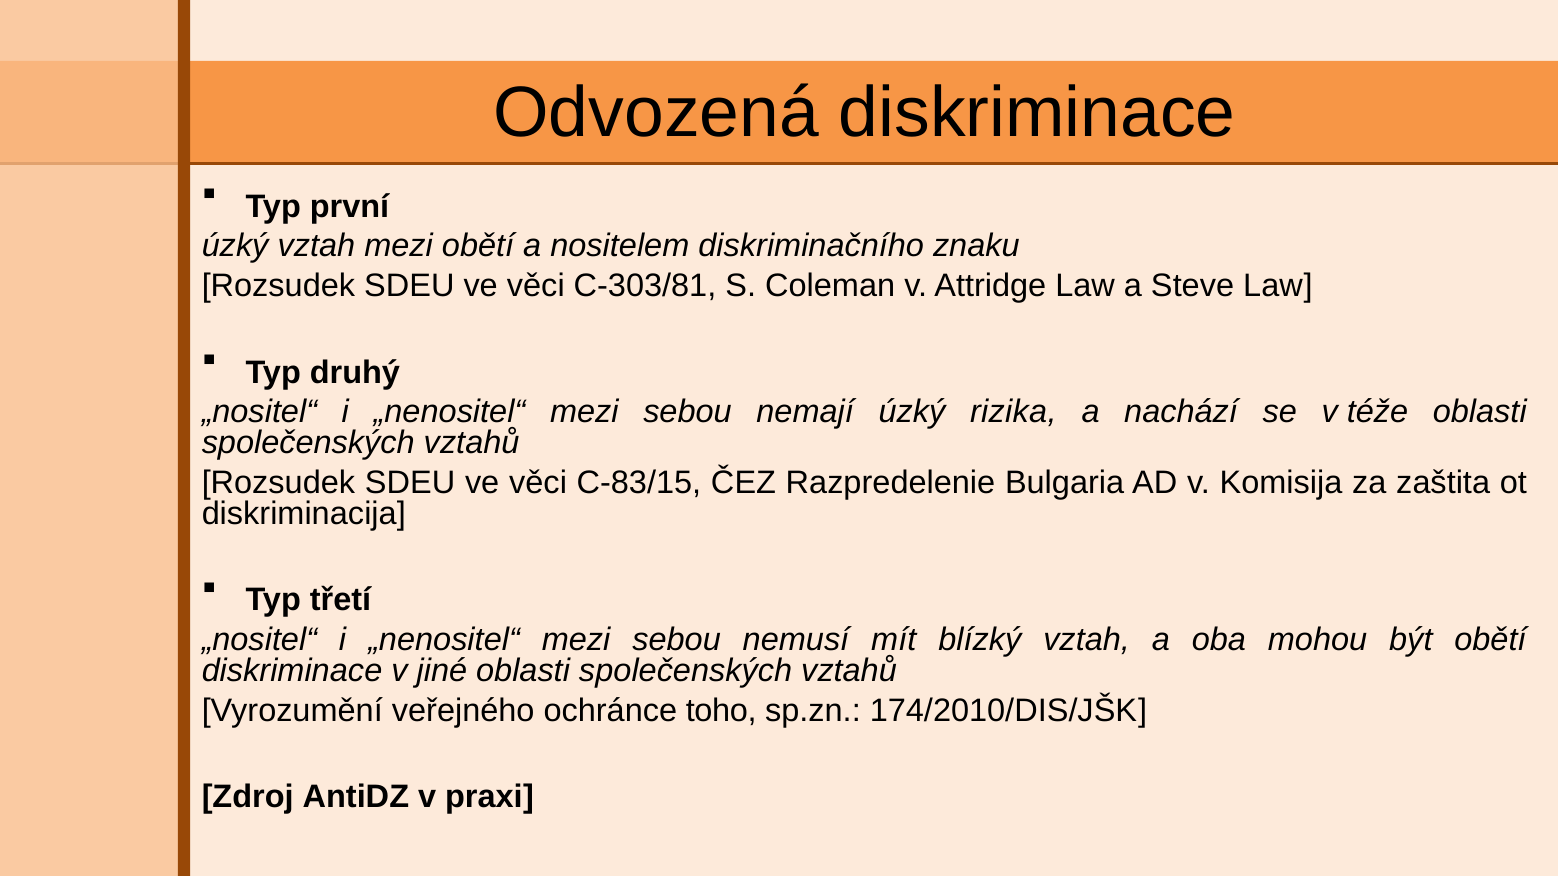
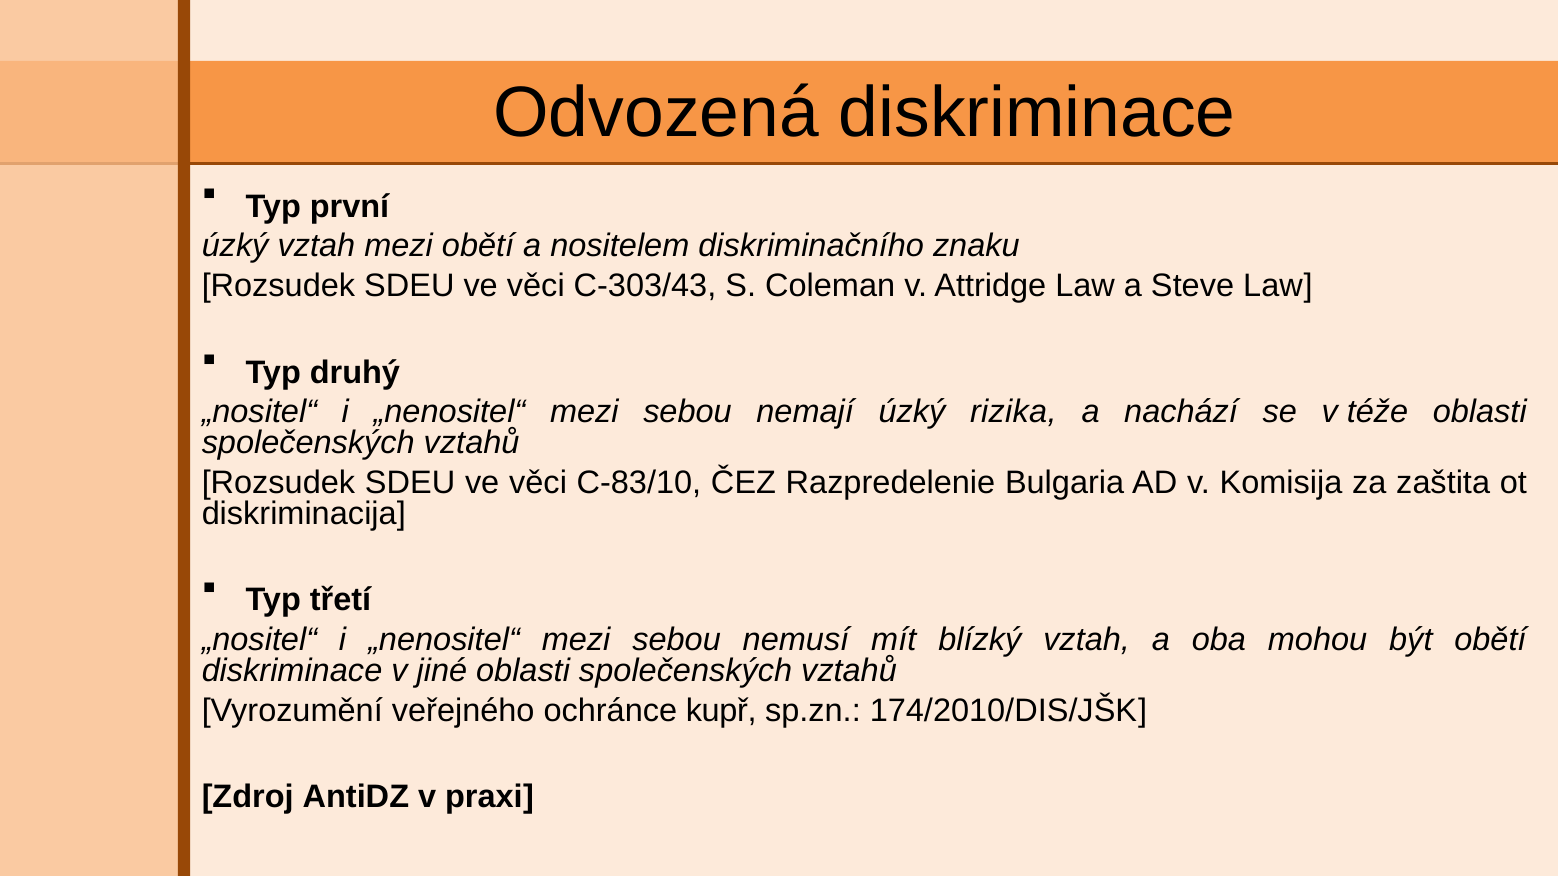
C-303/81: C-303/81 -> C-303/43
C-83/15: C-83/15 -> C-83/10
toho: toho -> kupř
